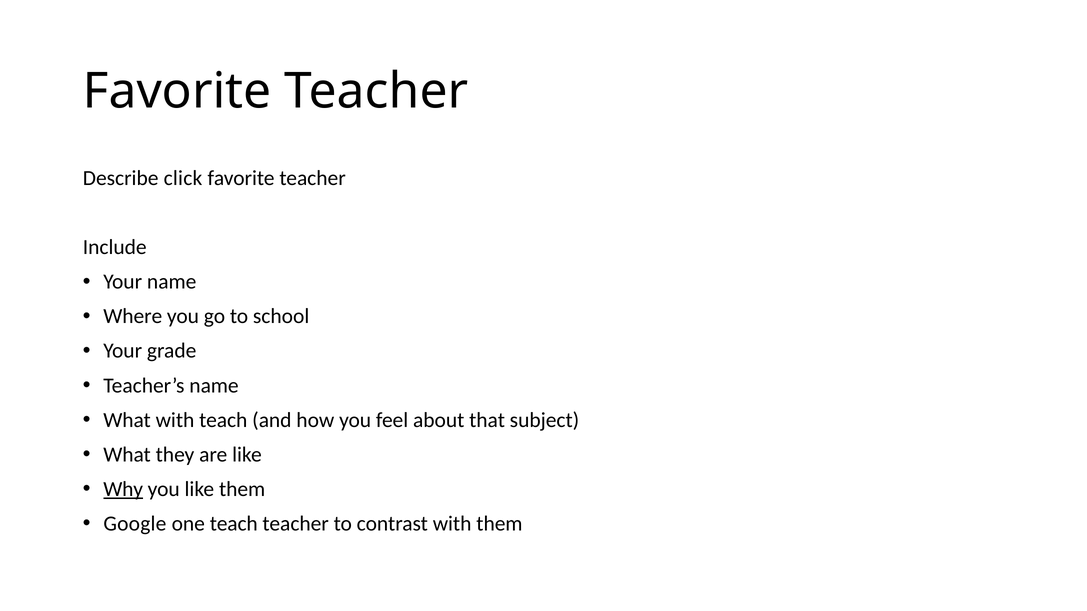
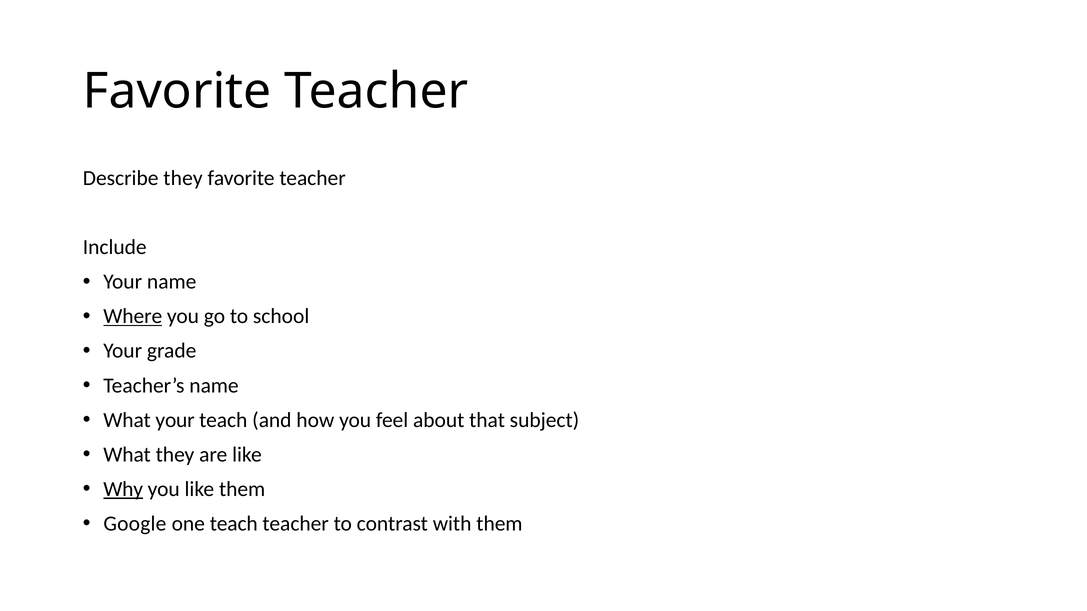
Describe click: click -> they
Where underline: none -> present
What with: with -> your
